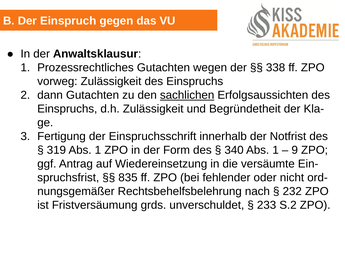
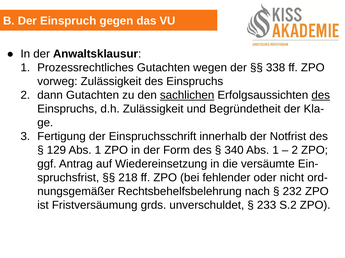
des at (321, 95) underline: none -> present
319: 319 -> 129
9 at (295, 151): 9 -> 2
835: 835 -> 218
